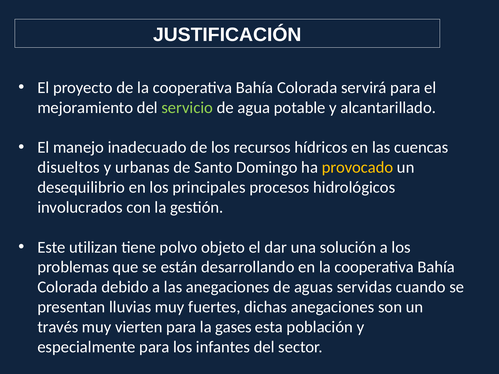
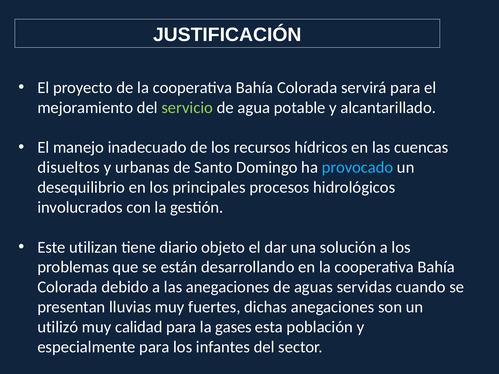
provocado colour: yellow -> light blue
polvo: polvo -> diario
través: través -> utilizó
vierten: vierten -> calidad
